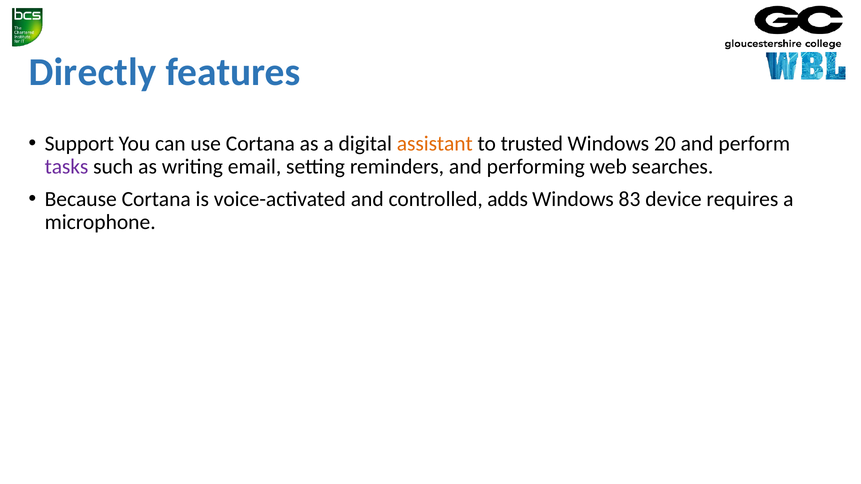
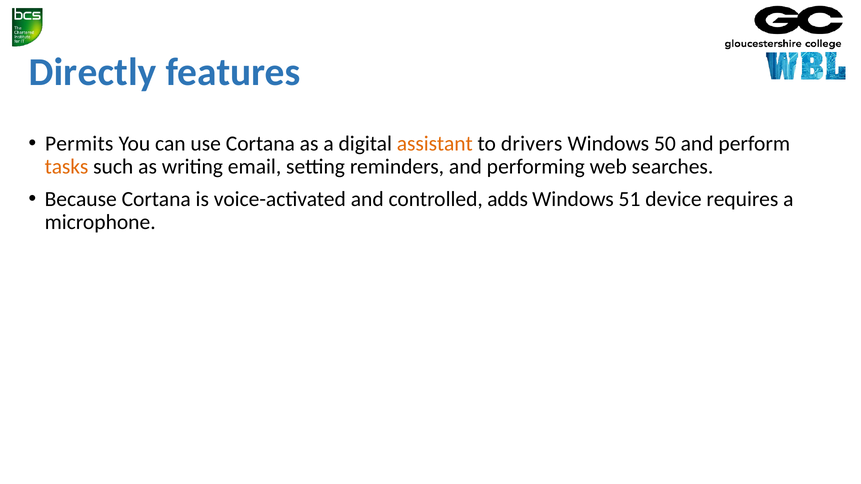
Support: Support -> Permits
trusted: trusted -> drivers
20: 20 -> 50
tasks colour: purple -> orange
83: 83 -> 51
